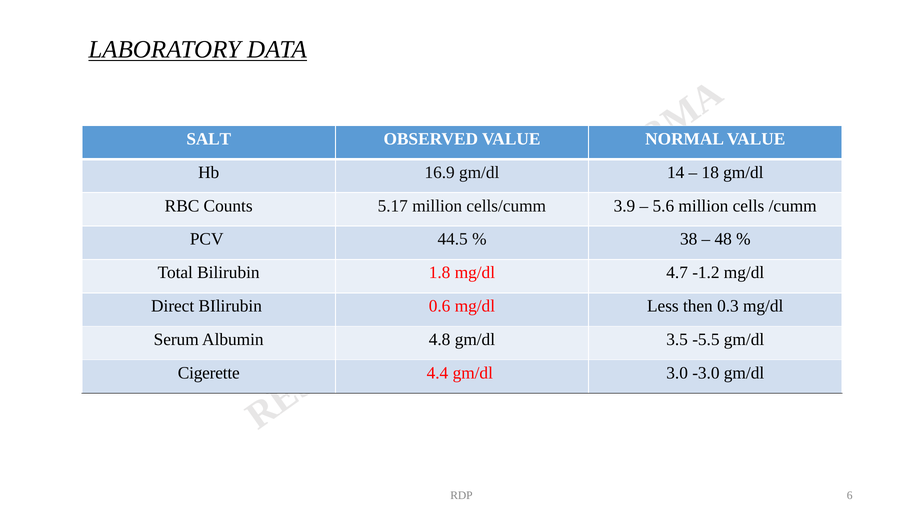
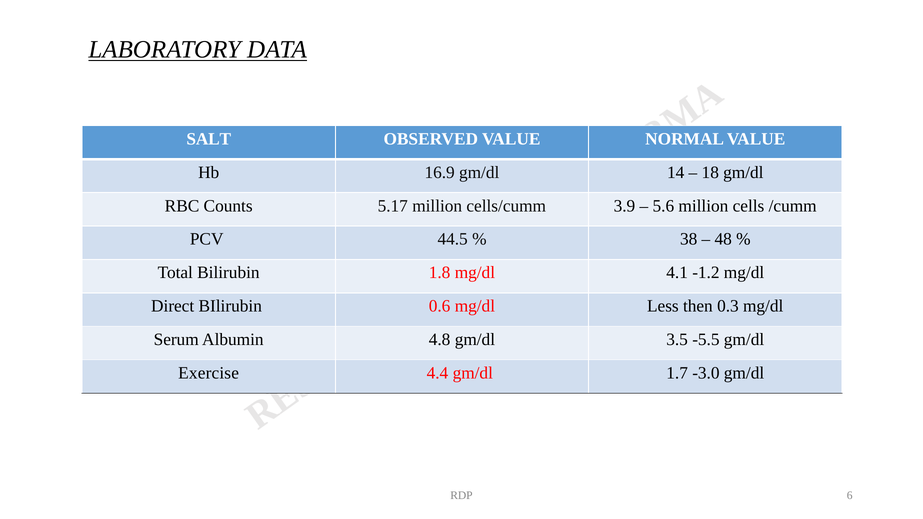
4.7: 4.7 -> 4.1
Cigerette: Cigerette -> Exercise
3.0: 3.0 -> 1.7
